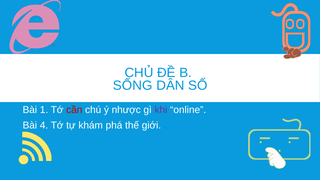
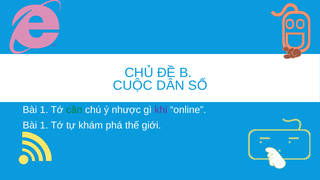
SỐNG: SỐNG -> CUỘC
cần colour: red -> green
4 at (44, 125): 4 -> 1
